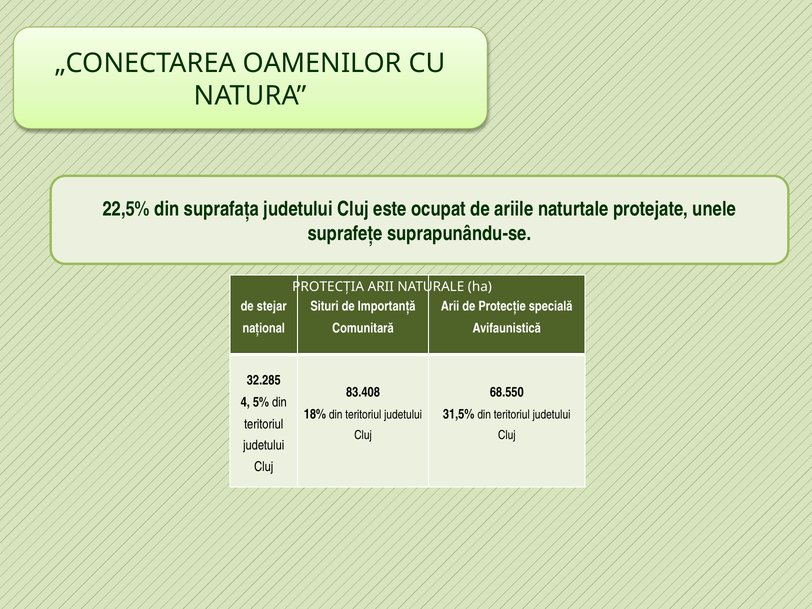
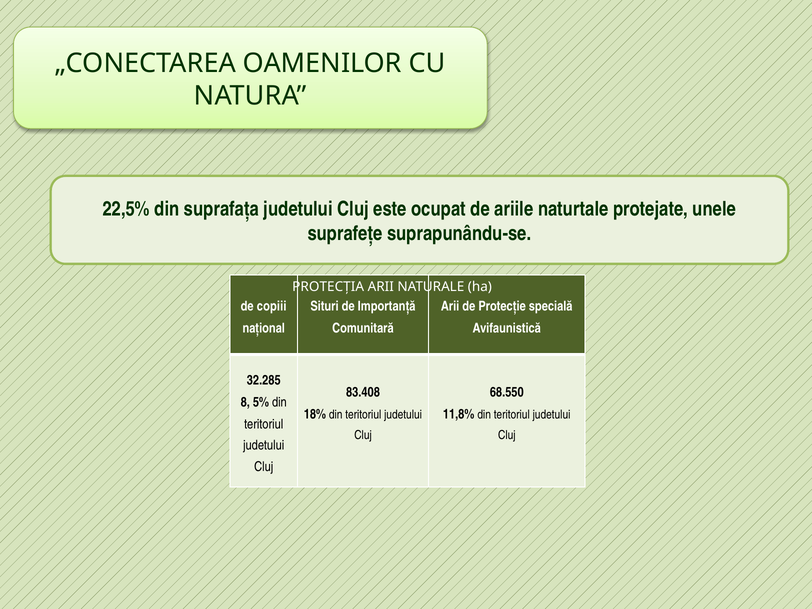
stejar: stejar -> copiii
4: 4 -> 8
31,5%: 31,5% -> 11,8%
